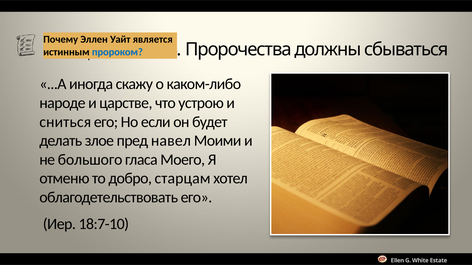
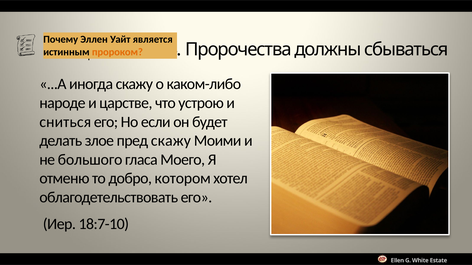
пророком colour: blue -> orange
пред навел: навел -> скажу
старцам: старцам -> котором
